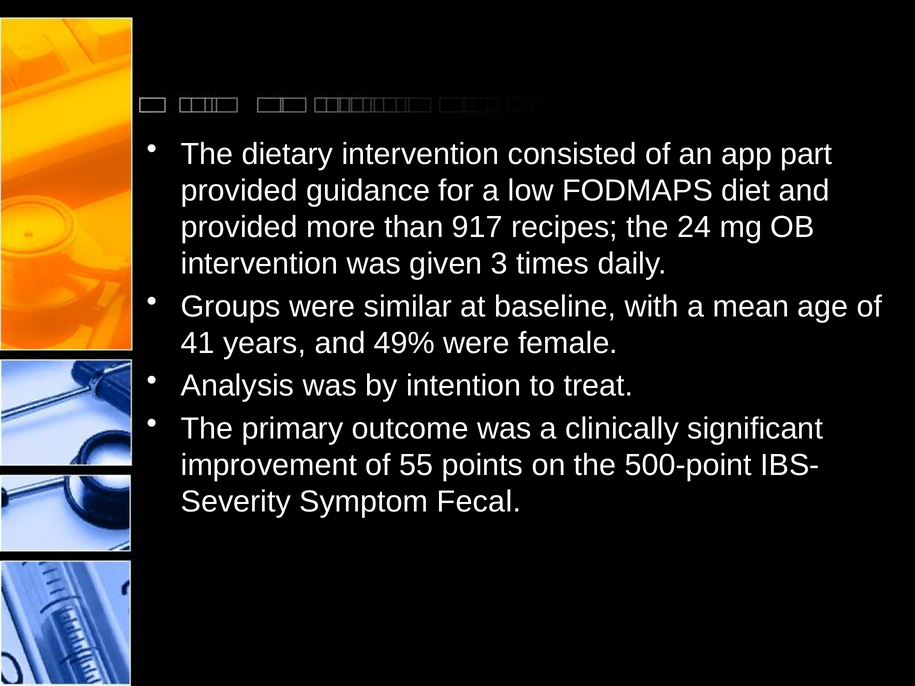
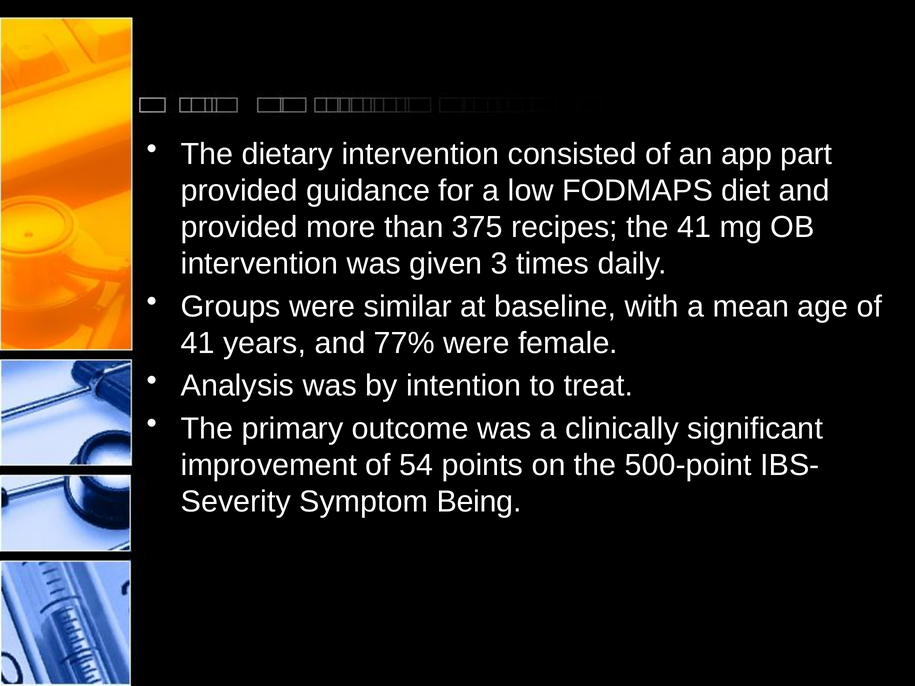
917: 917 -> 375
the 24: 24 -> 41
49%: 49% -> 77%
55: 55 -> 54
Fecal: Fecal -> Being
